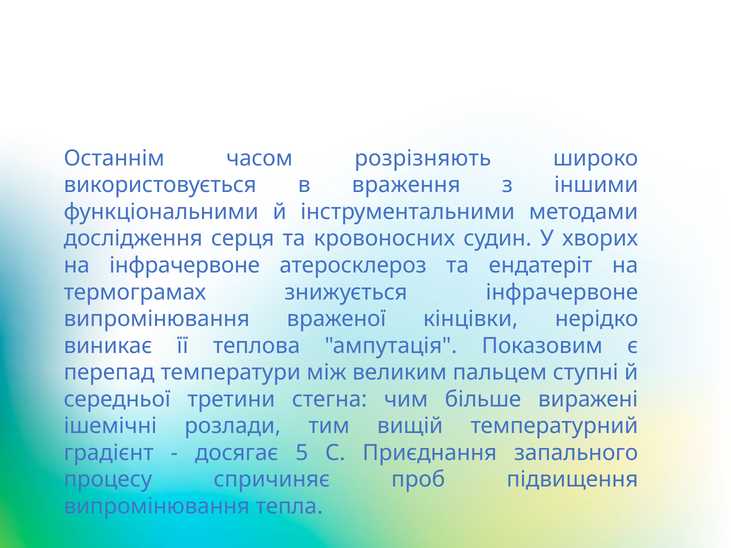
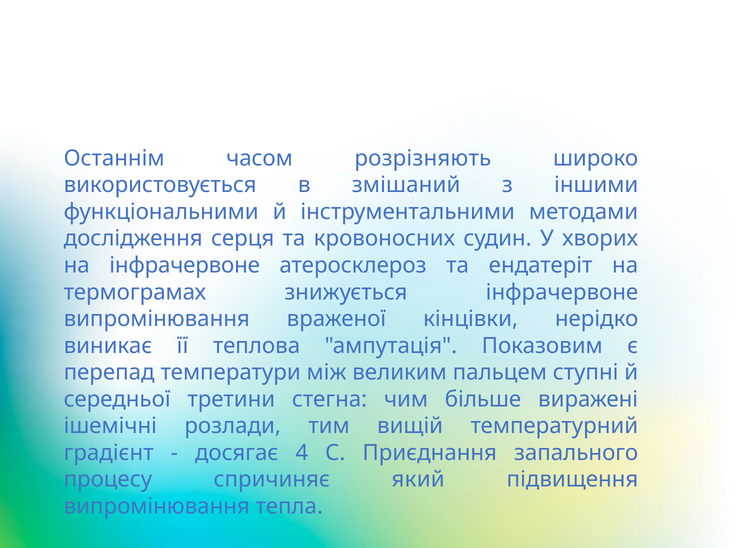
враження: враження -> змішаний
5: 5 -> 4
проб: проб -> який
